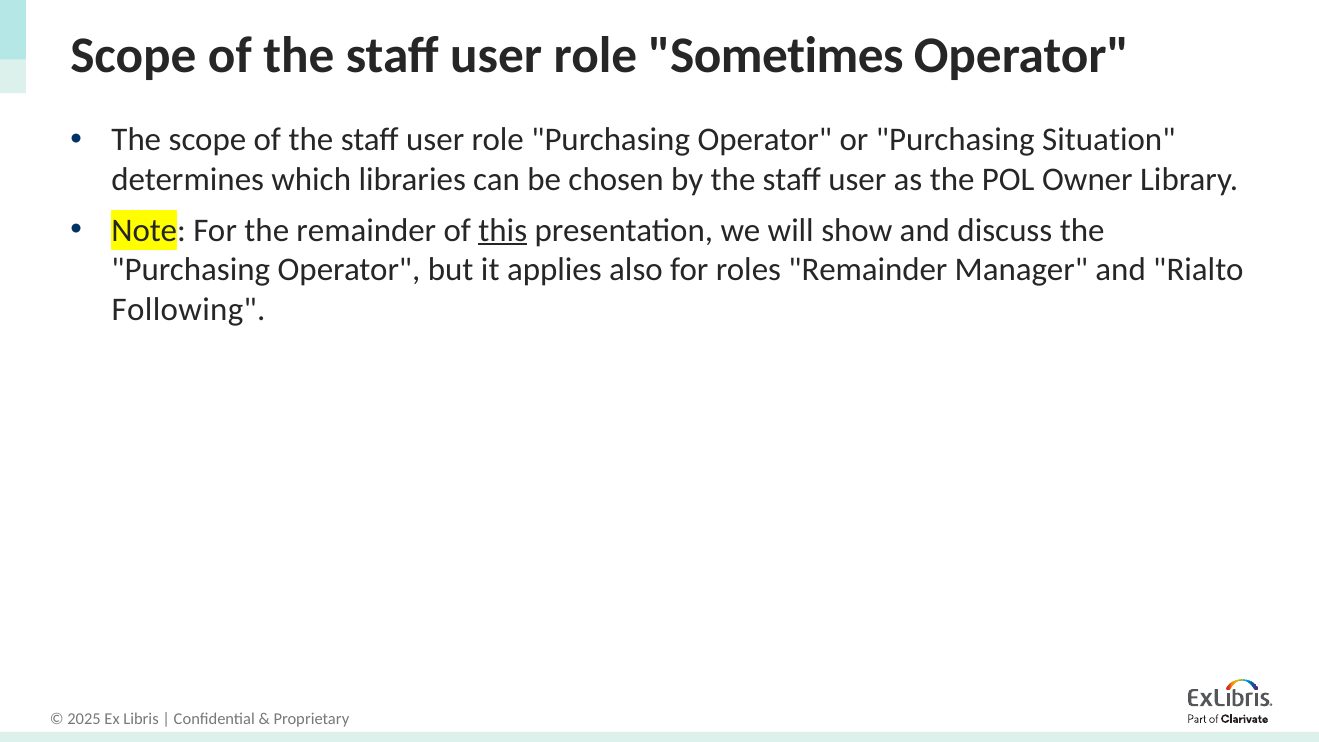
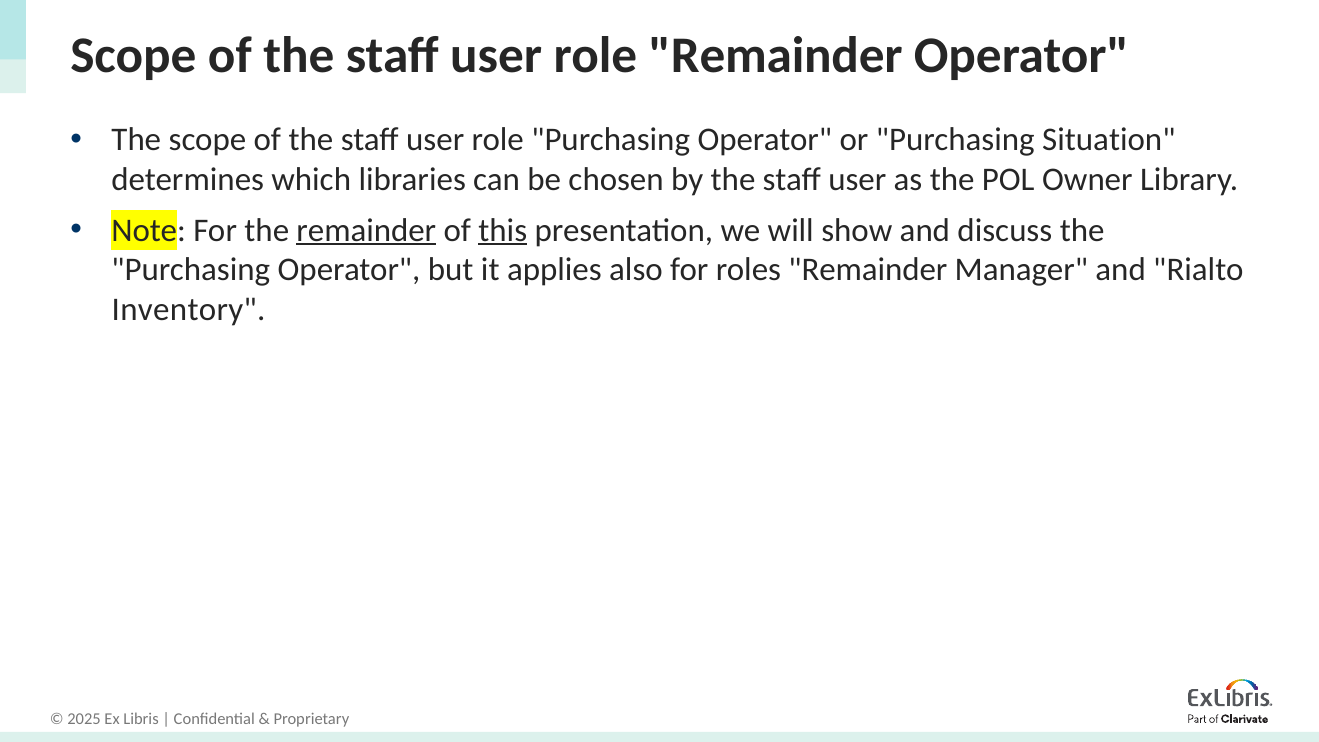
role Sometimes: Sometimes -> Remainder
remainder at (366, 230) underline: none -> present
Following: Following -> Inventory
